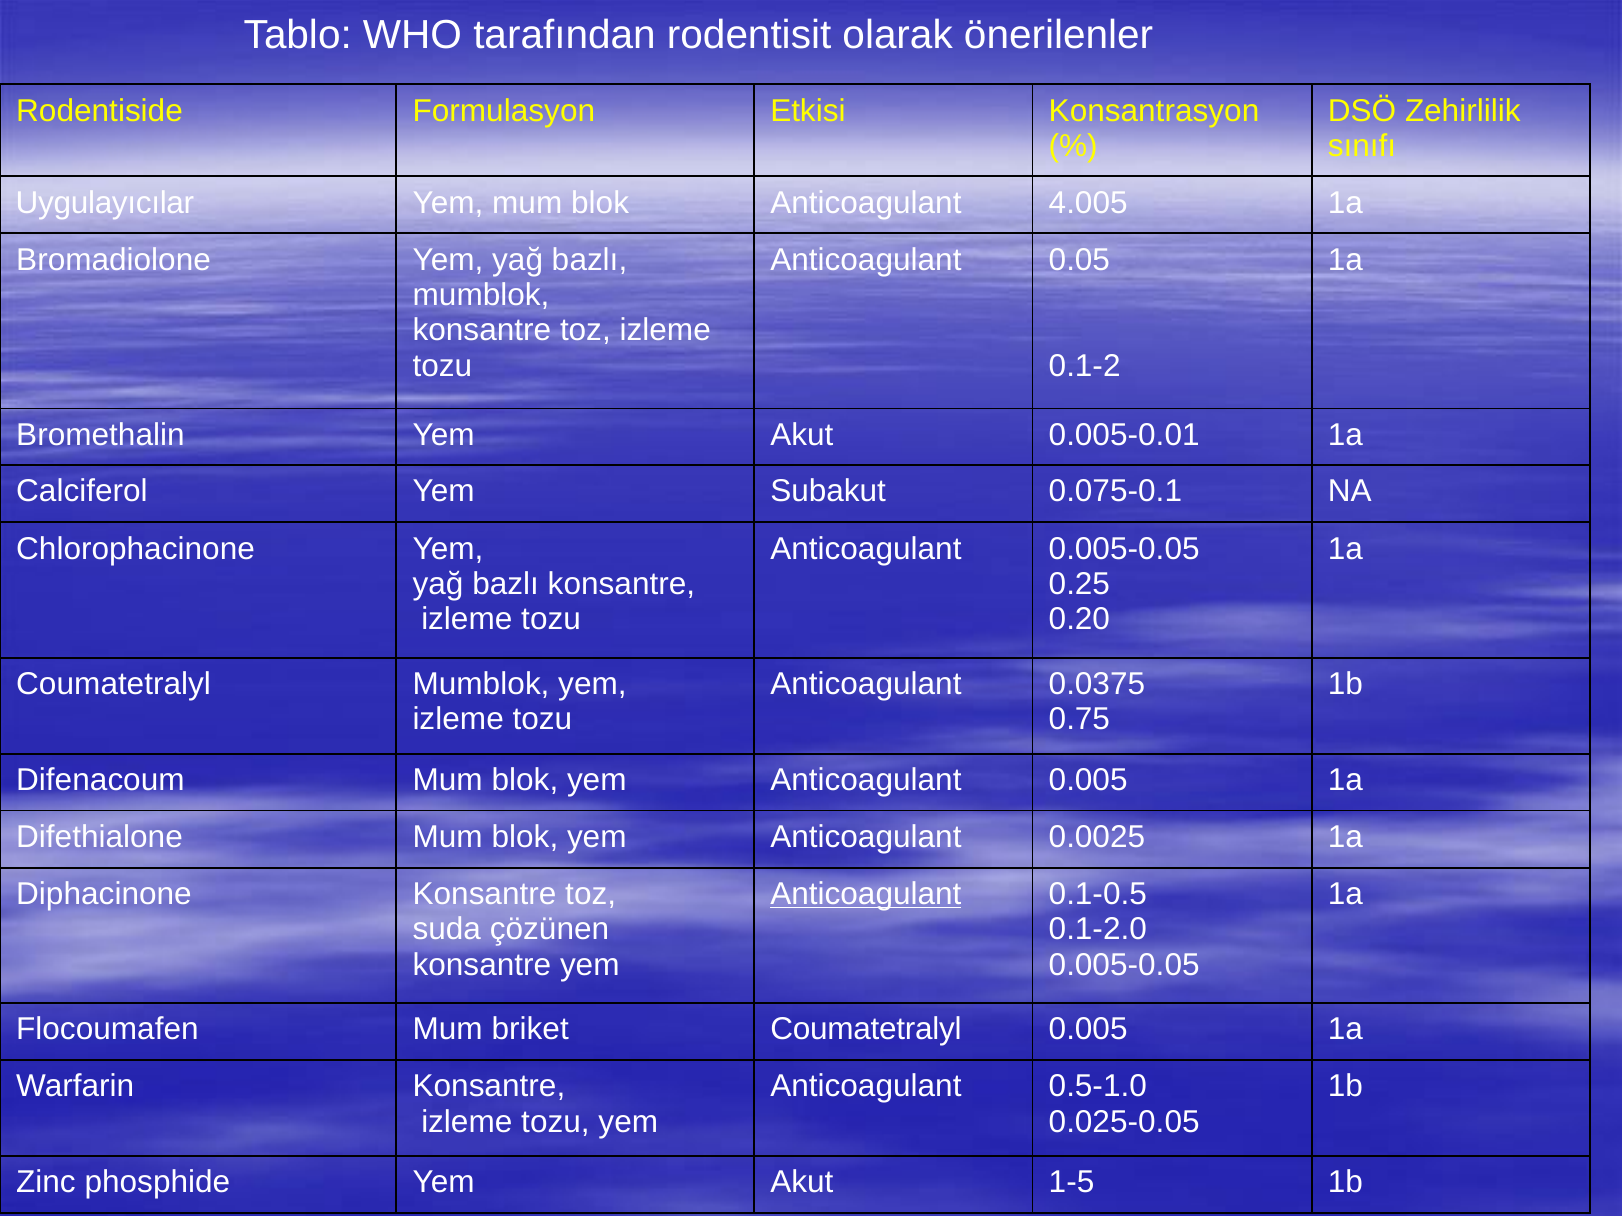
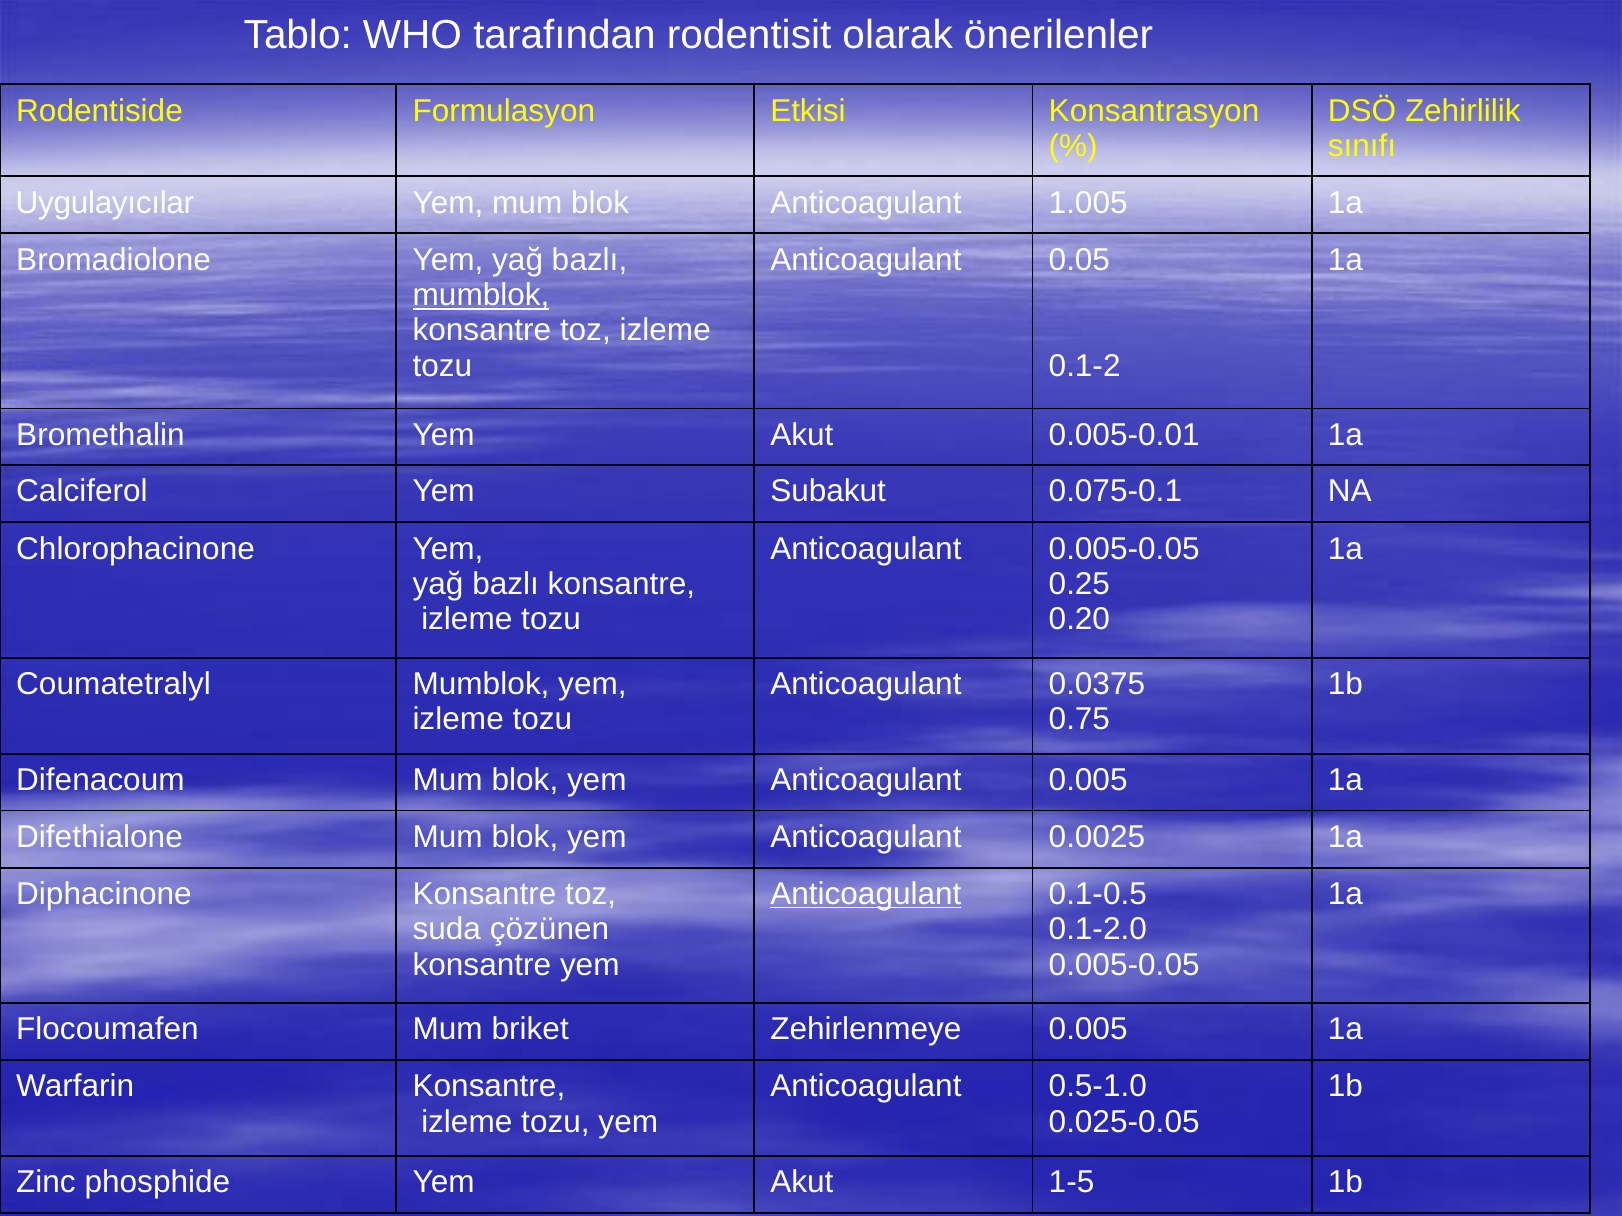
4.005: 4.005 -> 1.005
mumblok at (481, 295) underline: none -> present
briket Coumatetralyl: Coumatetralyl -> Zehirlenmeye
